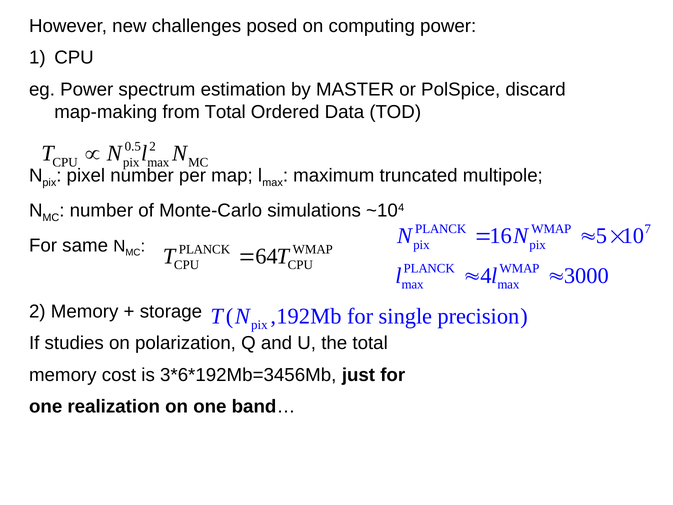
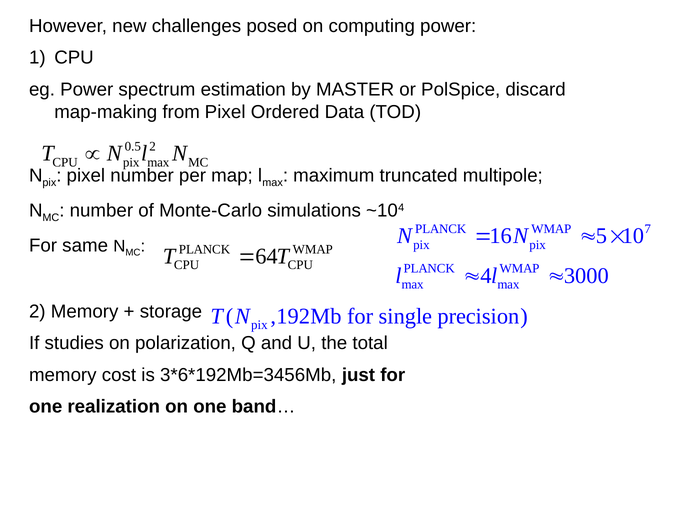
from Total: Total -> Pixel
